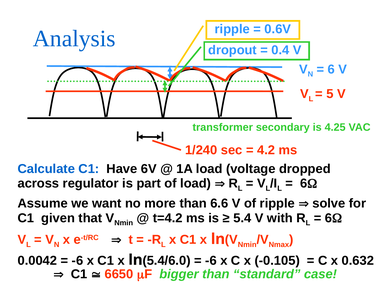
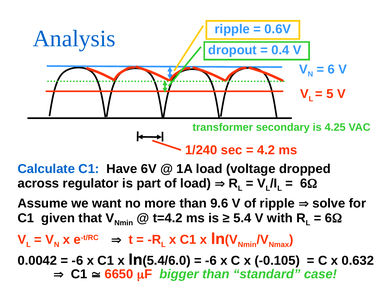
6.6: 6.6 -> 9.6
